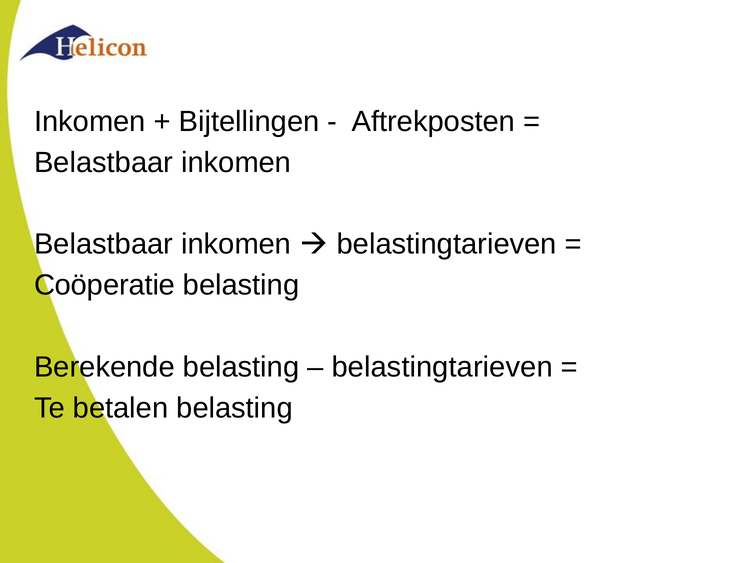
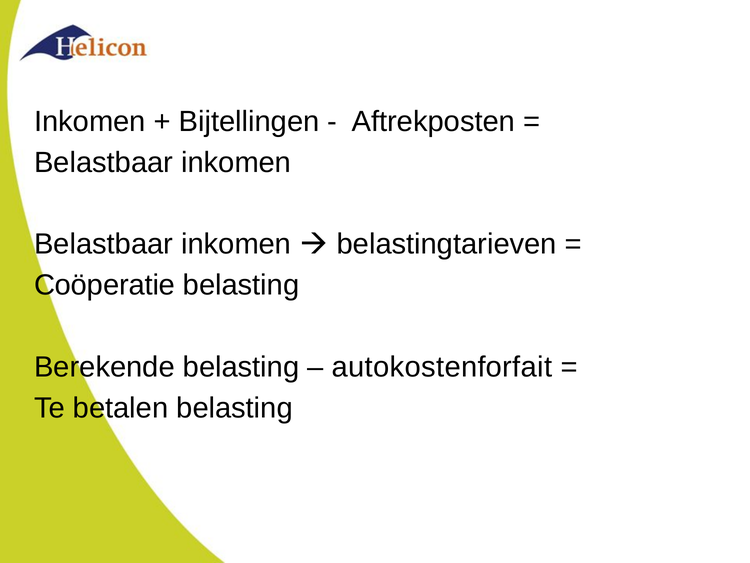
belastingtarieven at (442, 367): belastingtarieven -> autokostenforfait
